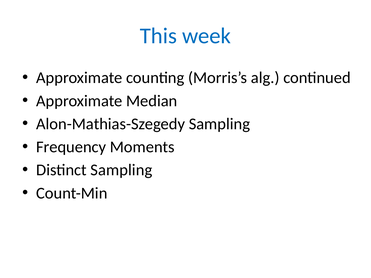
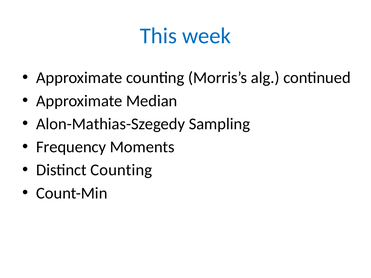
Distinct Sampling: Sampling -> Counting
